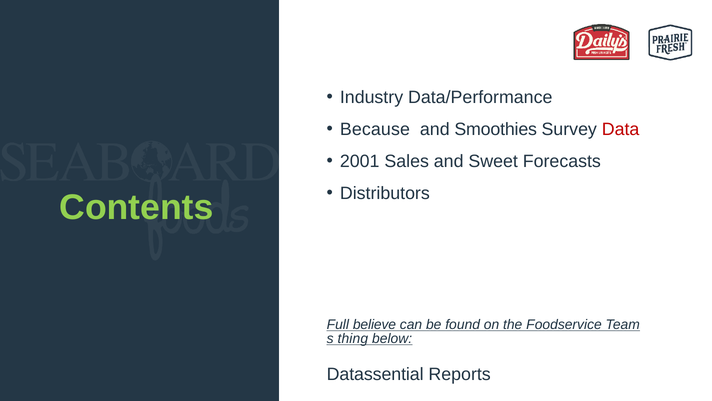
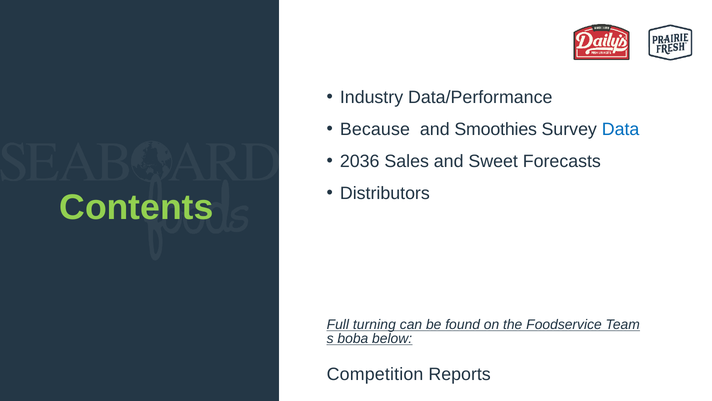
Data colour: red -> blue
2001: 2001 -> 2036
believe: believe -> turning
thing: thing -> boba
Datassential: Datassential -> Competition
